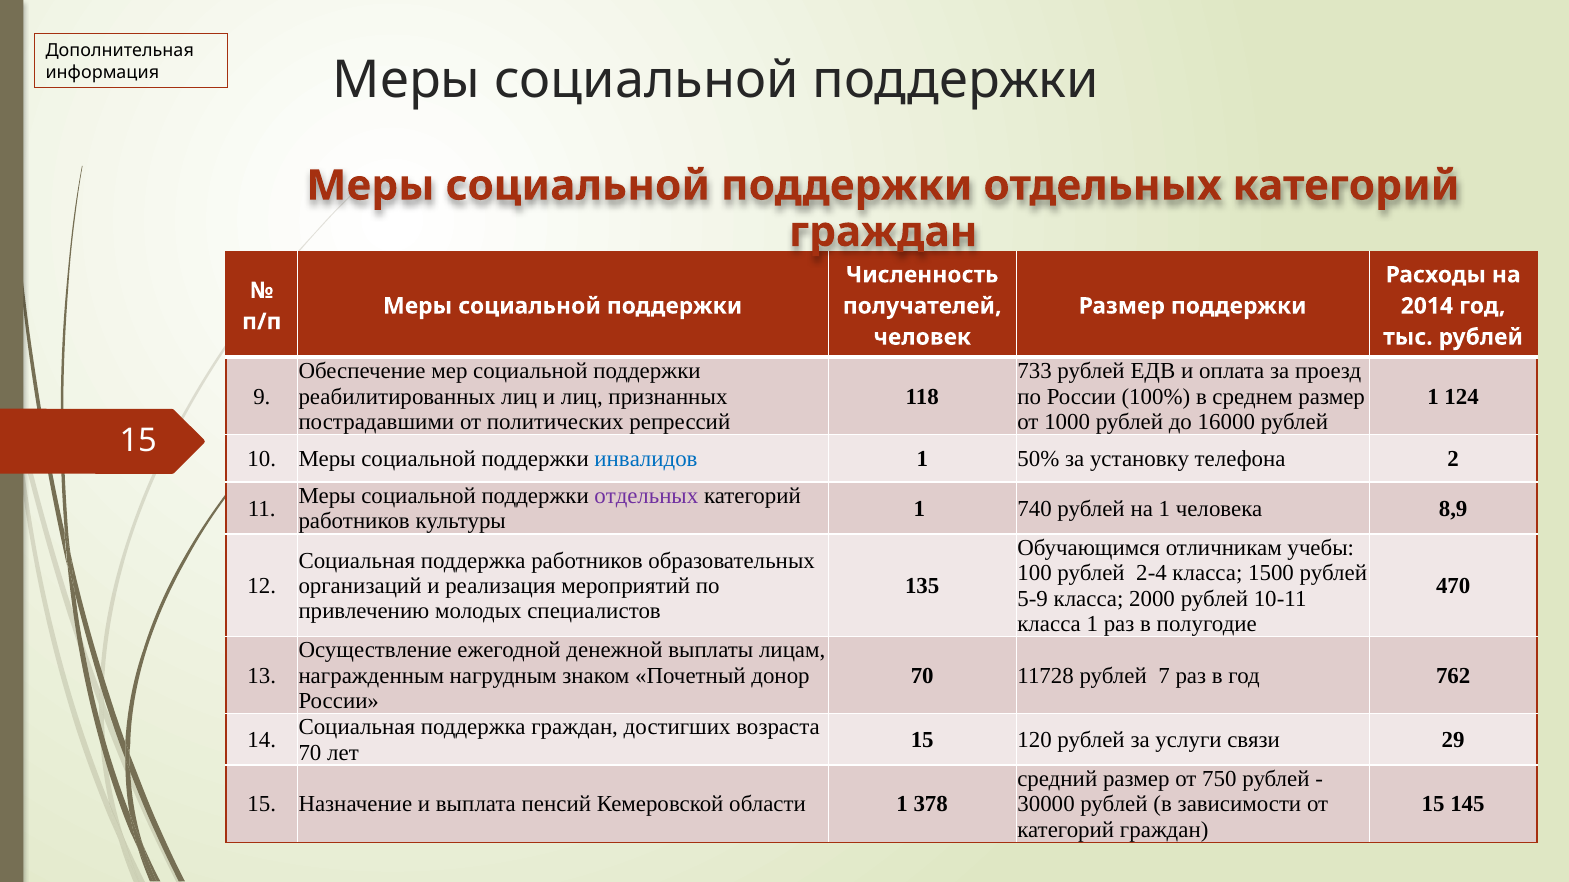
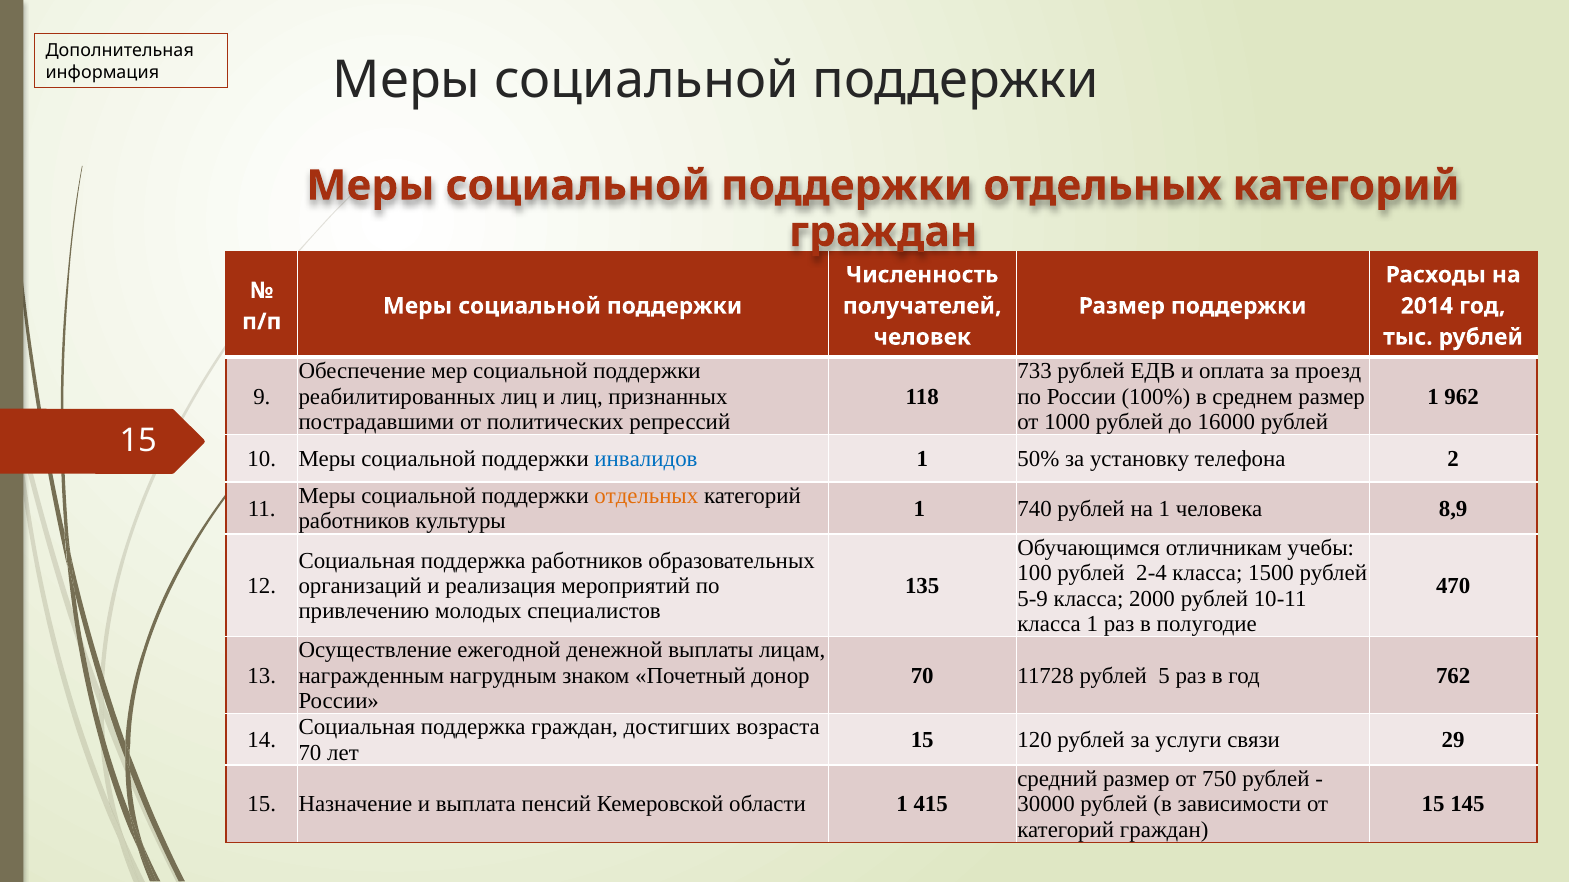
124: 124 -> 962
отдельных at (646, 496) colour: purple -> orange
7: 7 -> 5
378: 378 -> 415
